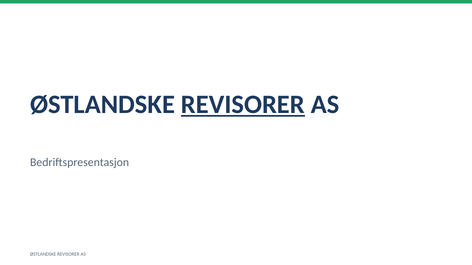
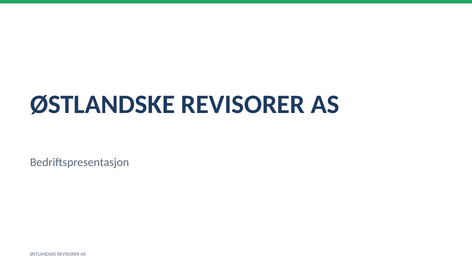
REVISORER at (243, 105) underline: present -> none
